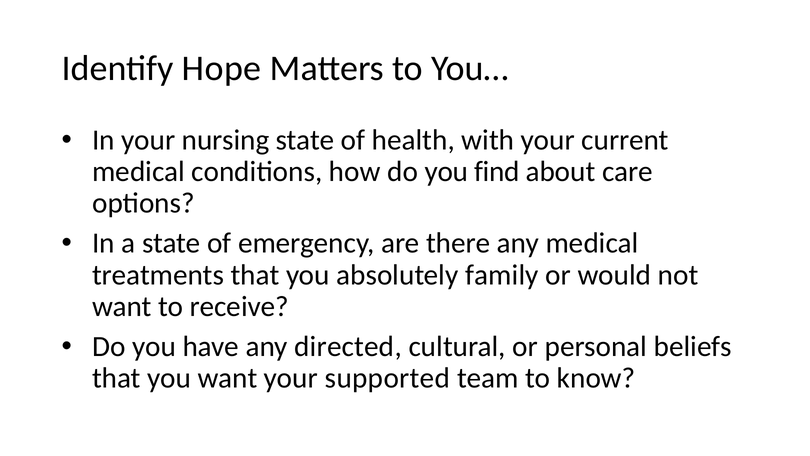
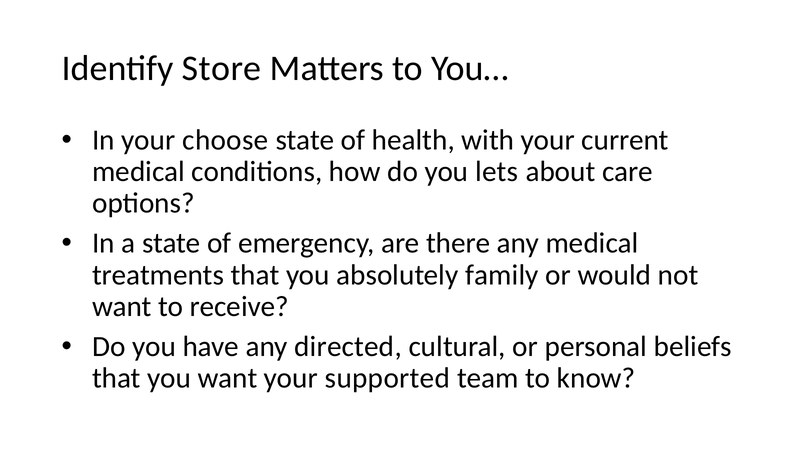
Hope: Hope -> Store
nursing: nursing -> choose
find: find -> lets
